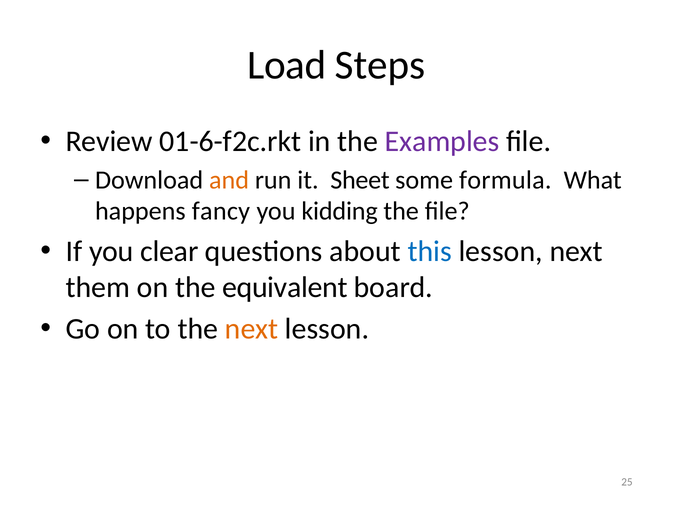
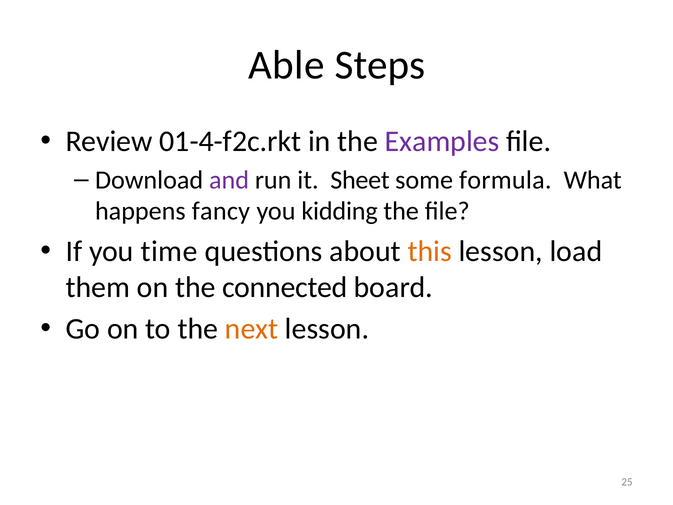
Load: Load -> Able
01-6-f2c.rkt: 01-6-f2c.rkt -> 01-4-f2c.rkt
and colour: orange -> purple
clear: clear -> time
this colour: blue -> orange
lesson next: next -> load
equivalent: equivalent -> connected
